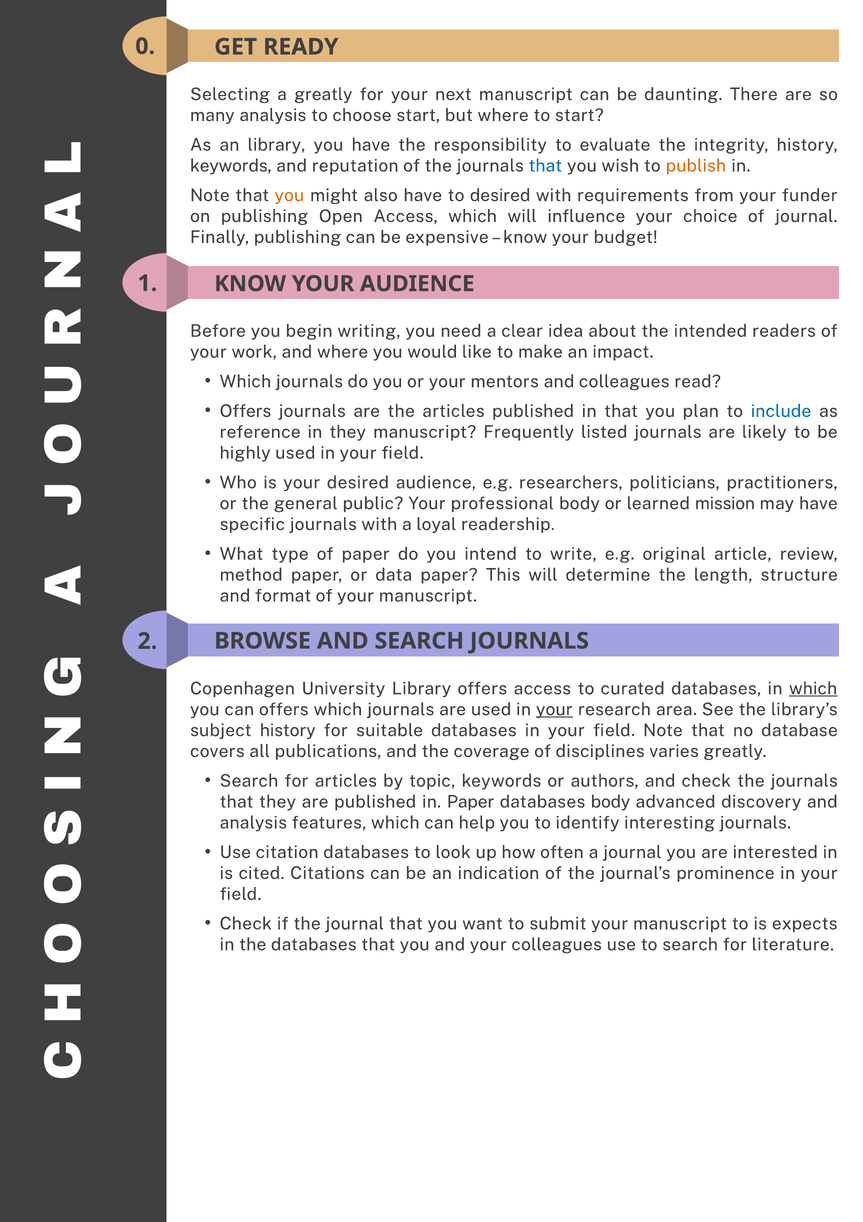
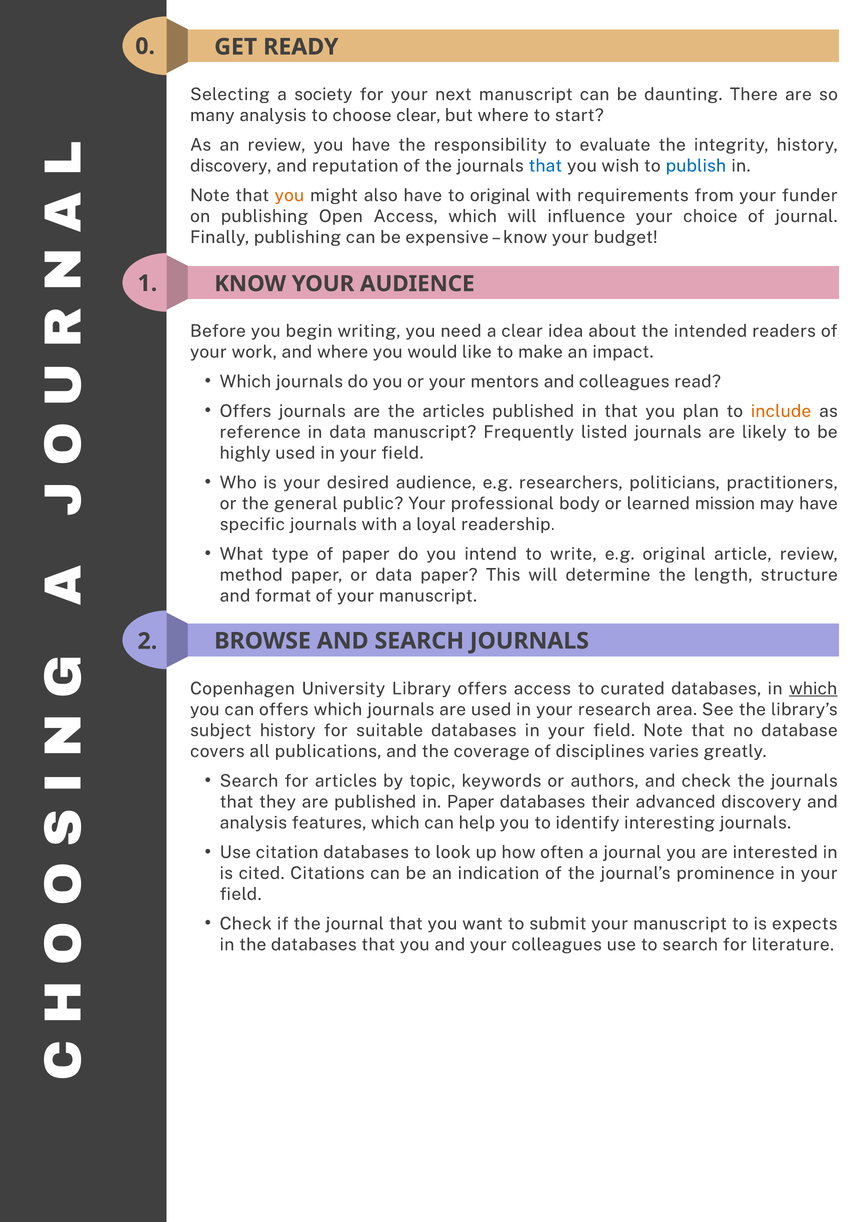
a greatly: greatly -> society
choose start: start -> clear
an library: library -> review
keywords at (231, 166): keywords -> discovery
publish colour: orange -> blue
to desired: desired -> original
include colour: blue -> orange
in they: they -> data
your at (554, 709) underline: present -> none
databases body: body -> their
